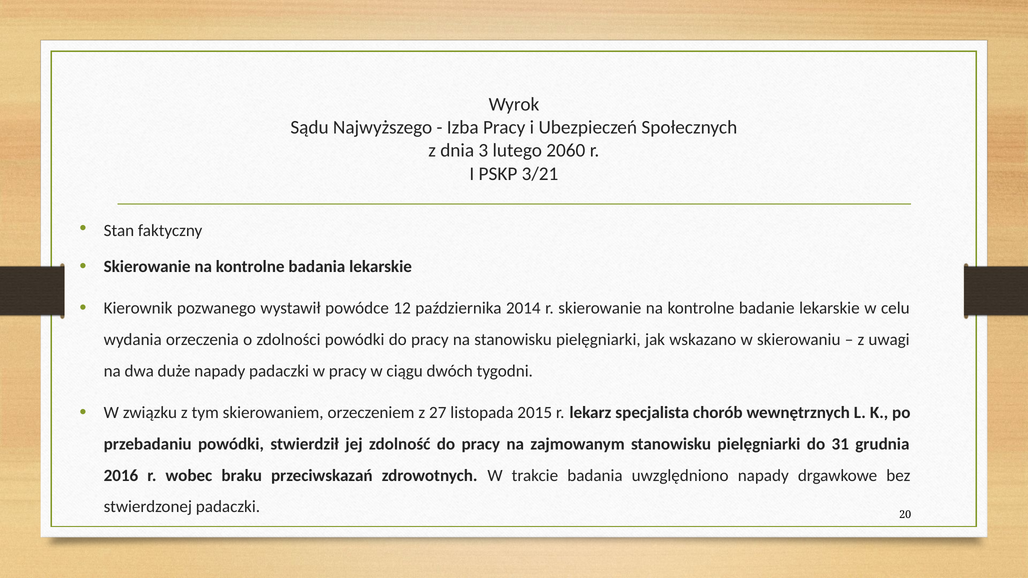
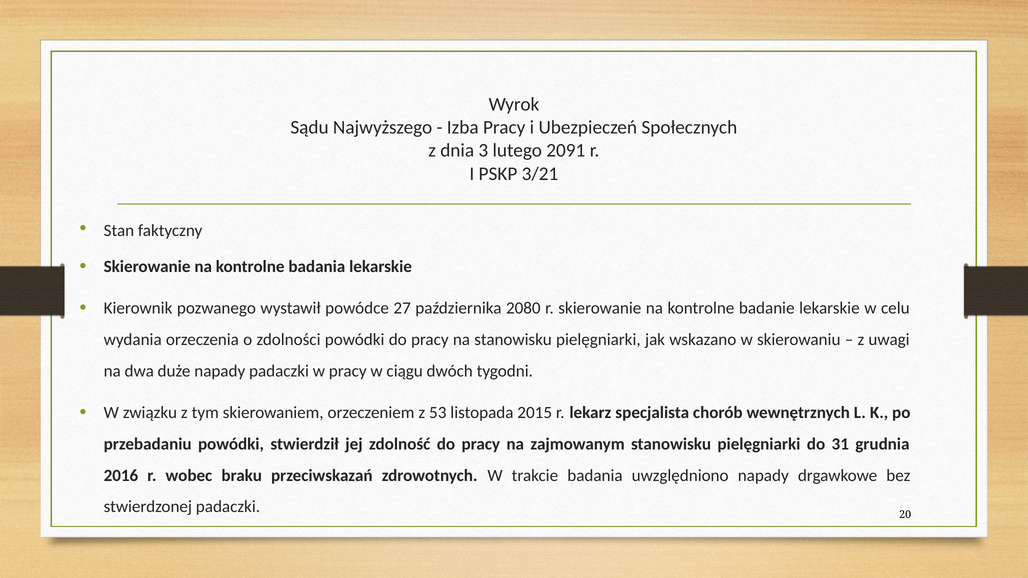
2060: 2060 -> 2091
12: 12 -> 27
2014: 2014 -> 2080
27: 27 -> 53
